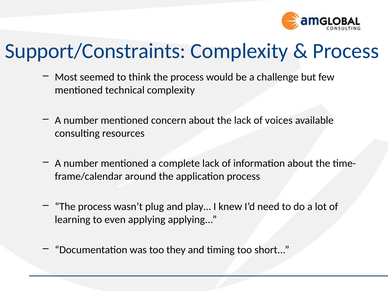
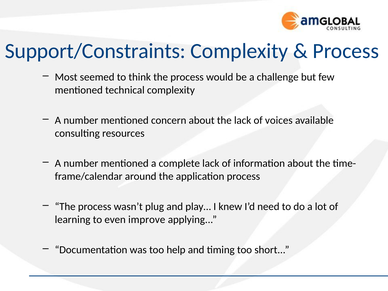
even applying: applying -> improve
they: they -> help
